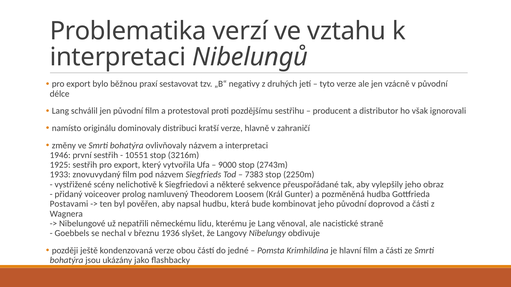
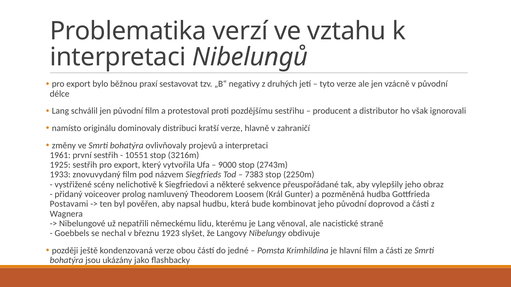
ovlivňovaly názvem: názvem -> projevů
1946: 1946 -> 1961
1936: 1936 -> 1923
